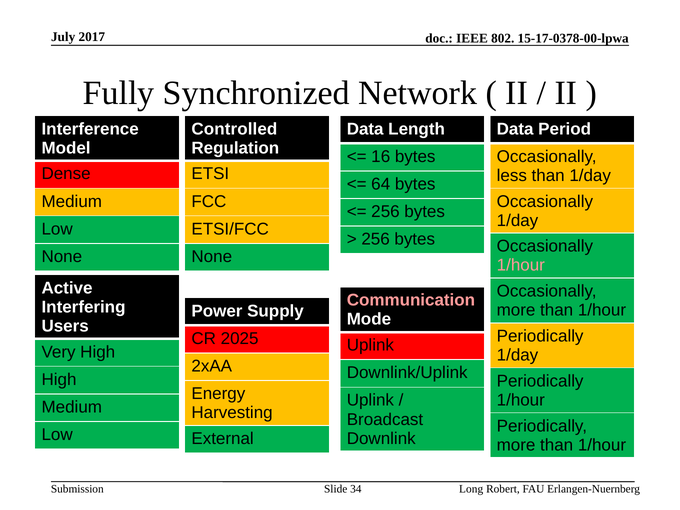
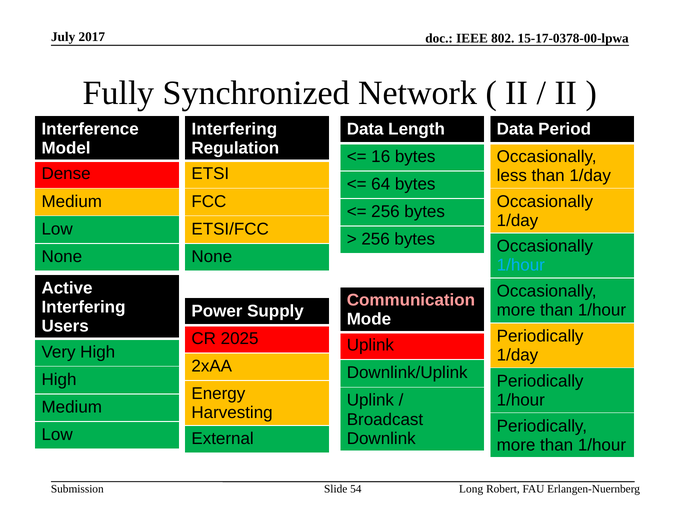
Controlled at (234, 129): Controlled -> Interfering
1/hour at (521, 265) colour: pink -> light blue
34: 34 -> 54
